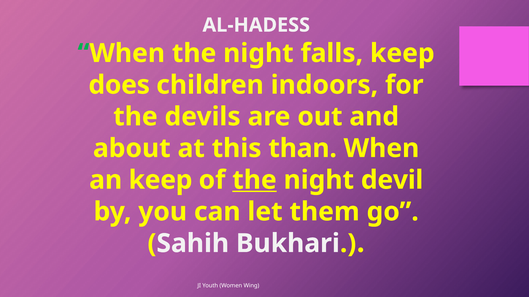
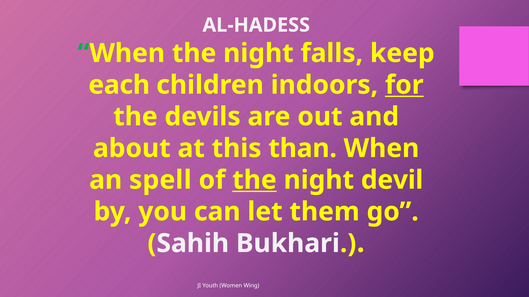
does: does -> each
for underline: none -> present
an keep: keep -> spell
